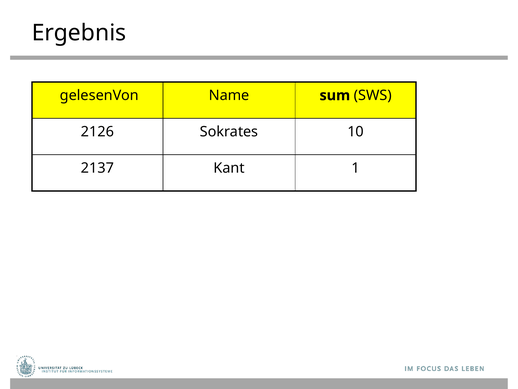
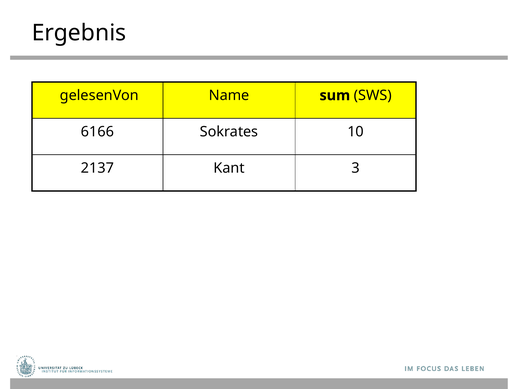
2126: 2126 -> 6166
1: 1 -> 3
